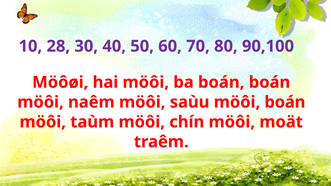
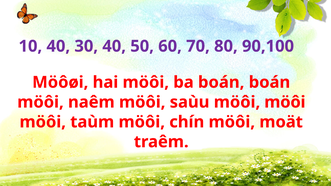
10 28: 28 -> 40
saùu möôi boán: boán -> möôi
